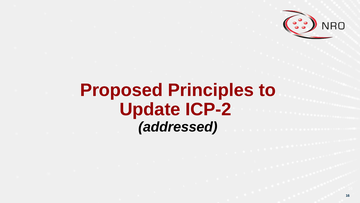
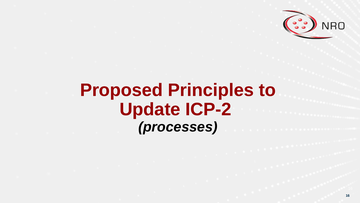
addressed: addressed -> processes
